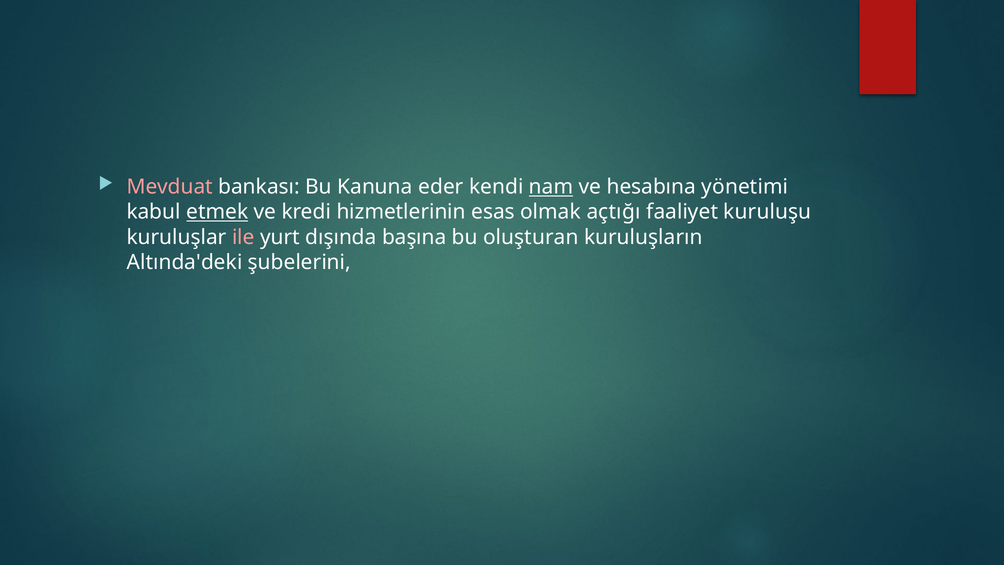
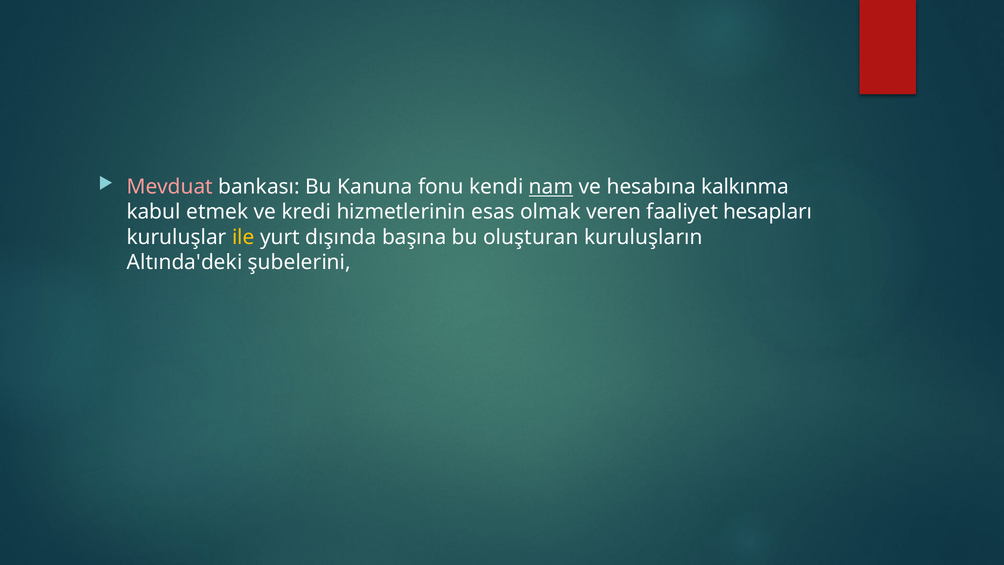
eder: eder -> fonu
yönetimi: yönetimi -> kalkınma
etmek underline: present -> none
açtığı: açtığı -> veren
kuruluşu: kuruluşu -> hesapları
ile colour: pink -> yellow
